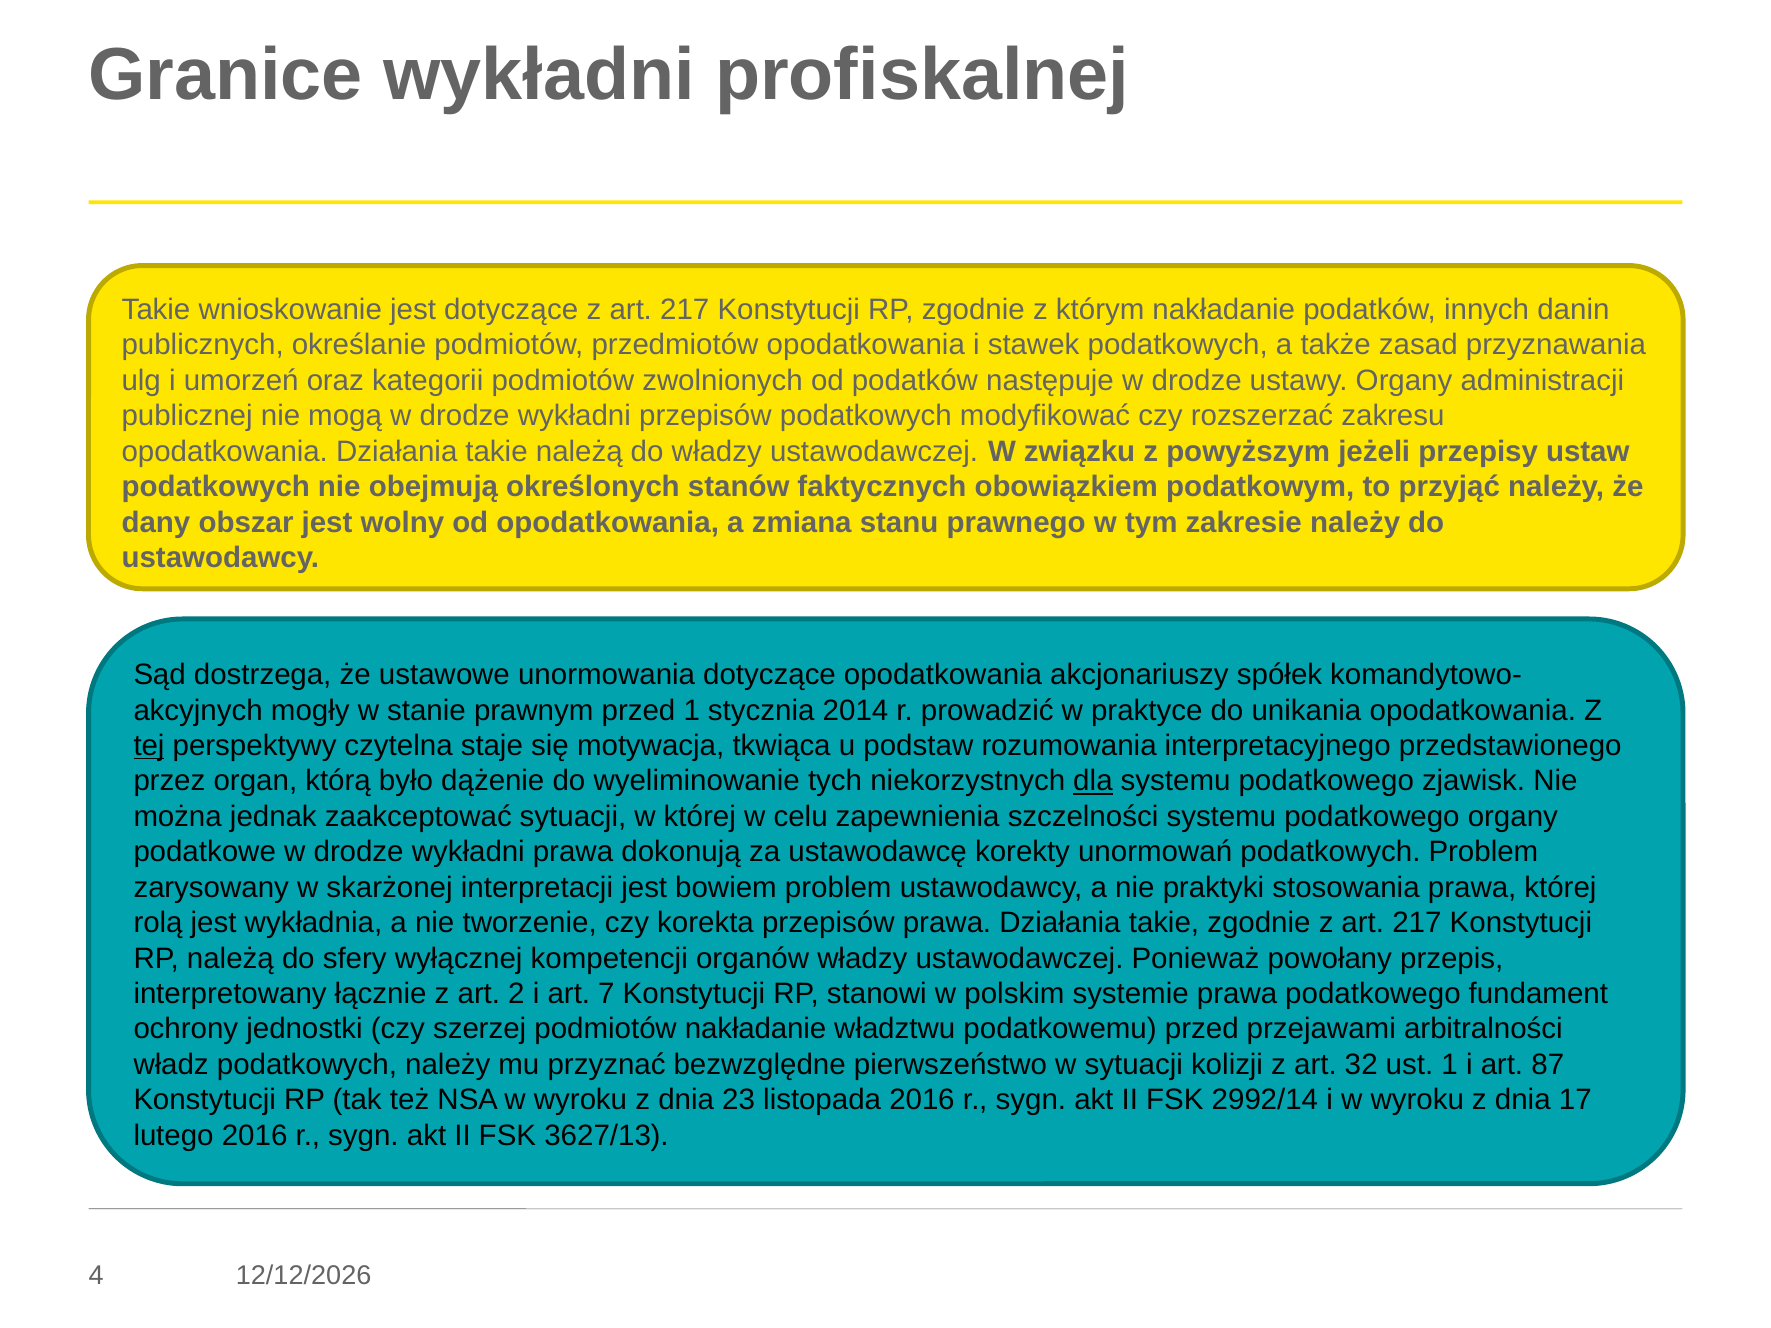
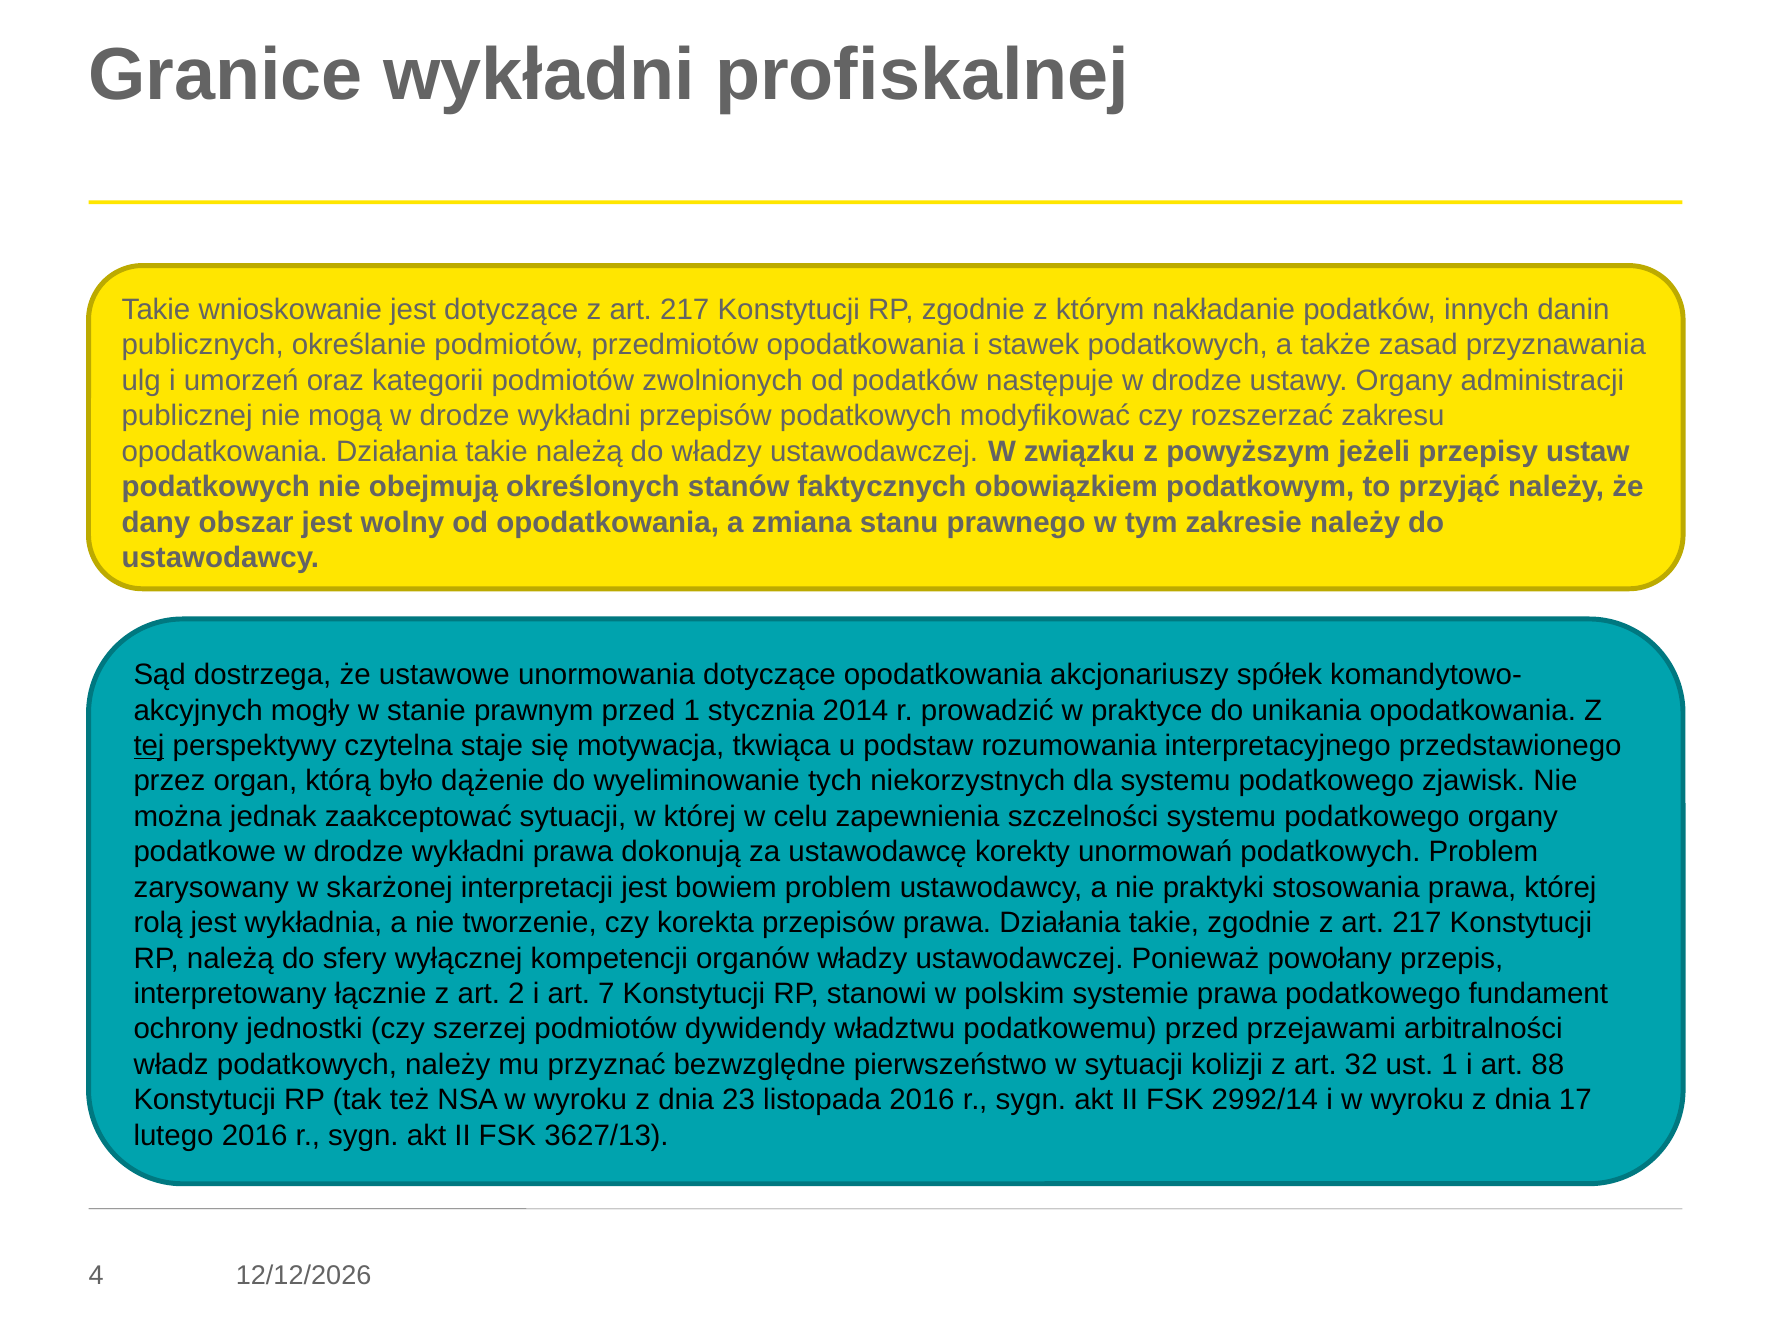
dla underline: present -> none
podmiotów nakładanie: nakładanie -> dywidendy
87: 87 -> 88
